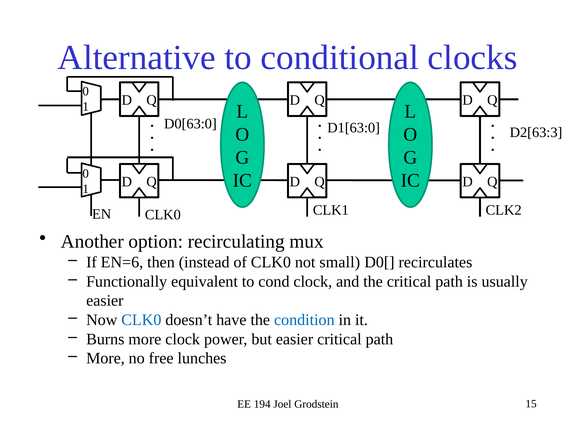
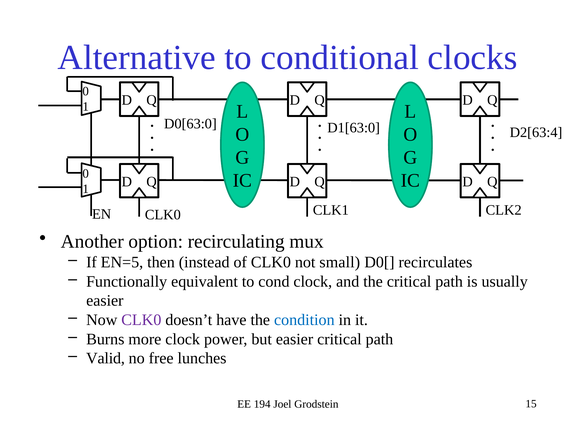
D2[63:3: D2[63:3 -> D2[63:4
EN=6: EN=6 -> EN=5
CLK0 at (141, 320) colour: blue -> purple
More at (105, 358): More -> Valid
